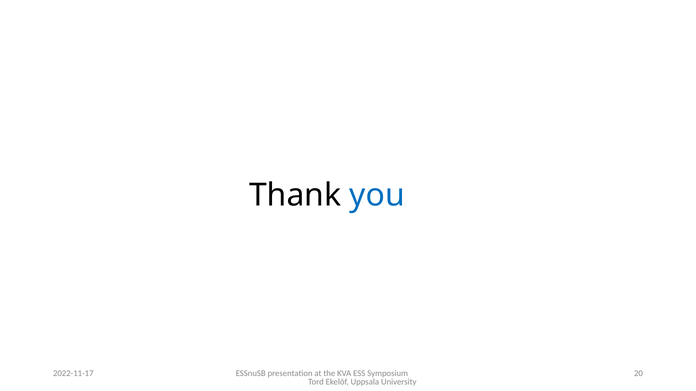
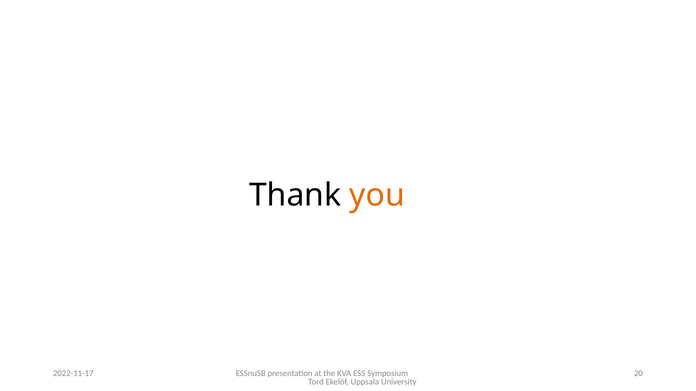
you colour: blue -> orange
